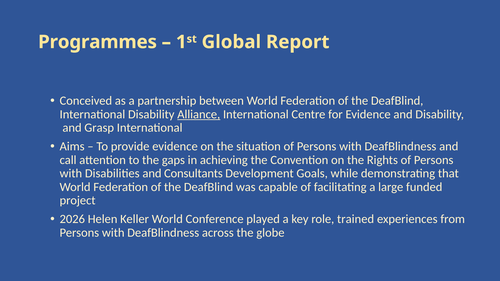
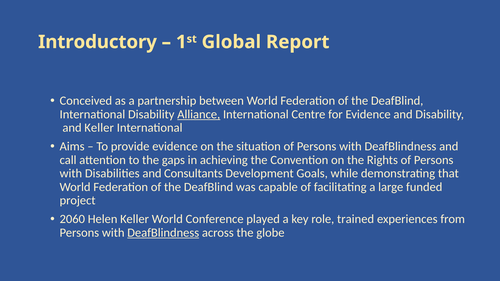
Programmes: Programmes -> Introductory
and Grasp: Grasp -> Keller
2026: 2026 -> 2060
DeafBlindness at (163, 233) underline: none -> present
